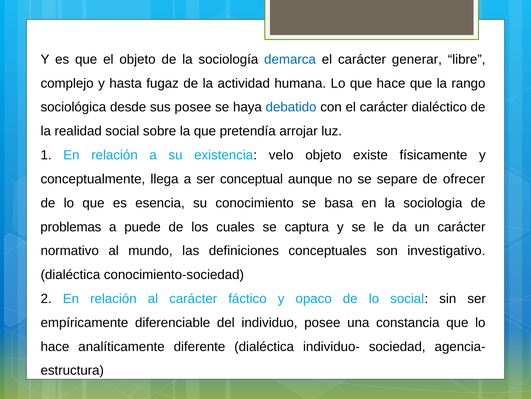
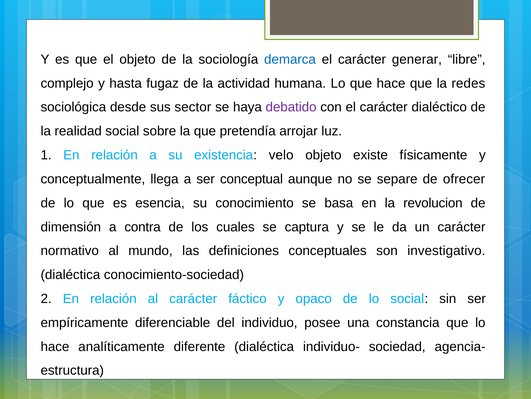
rango: rango -> redes
sus posee: posee -> sector
debatido colour: blue -> purple
sociologia: sociologia -> revolucion
problemas: problemas -> dimensión
puede: puede -> contra
